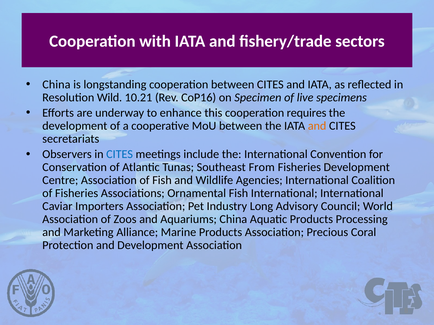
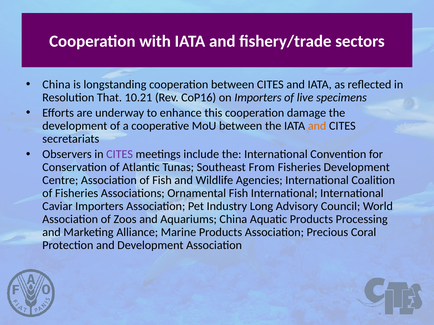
Wild: Wild -> That
on Specimen: Specimen -> Importers
requires: requires -> damage
CITES at (120, 154) colour: blue -> purple
